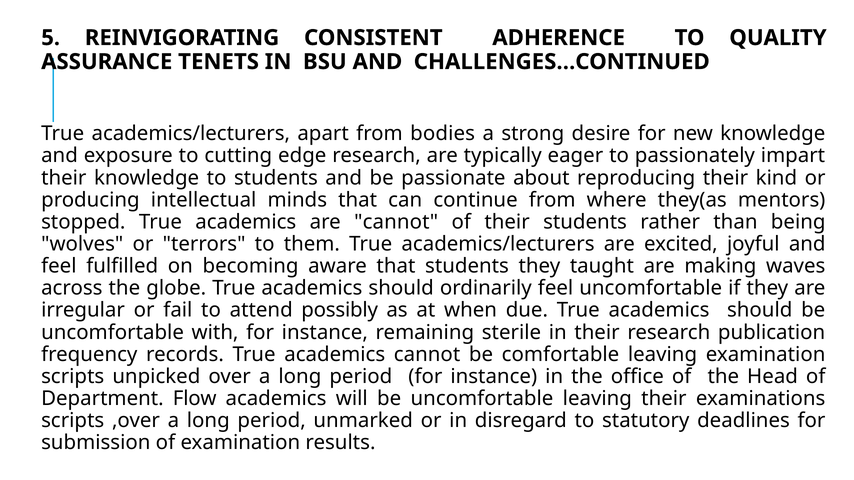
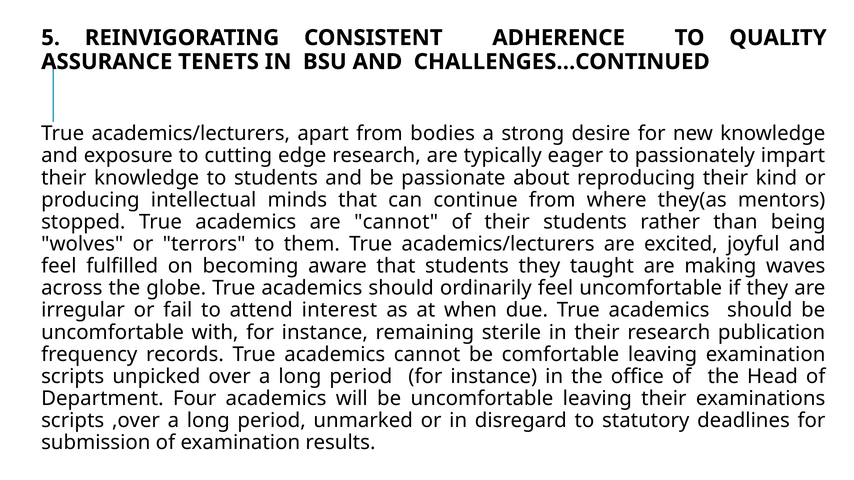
possibly: possibly -> interest
Flow: Flow -> Four
